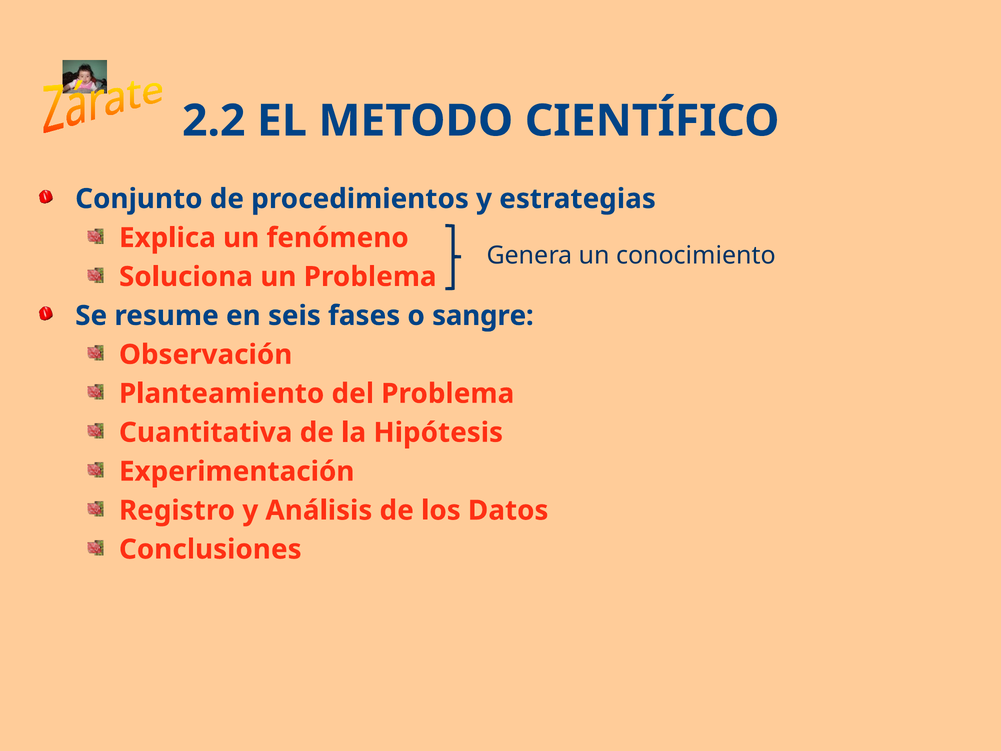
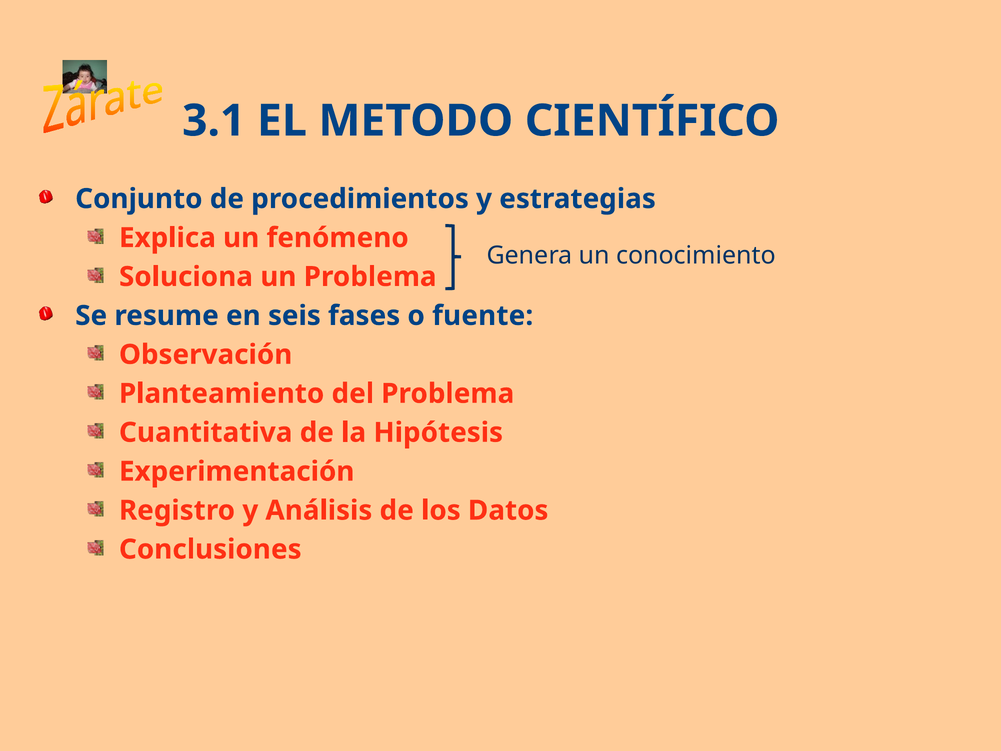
2.2: 2.2 -> 3.1
sangre: sangre -> fuente
